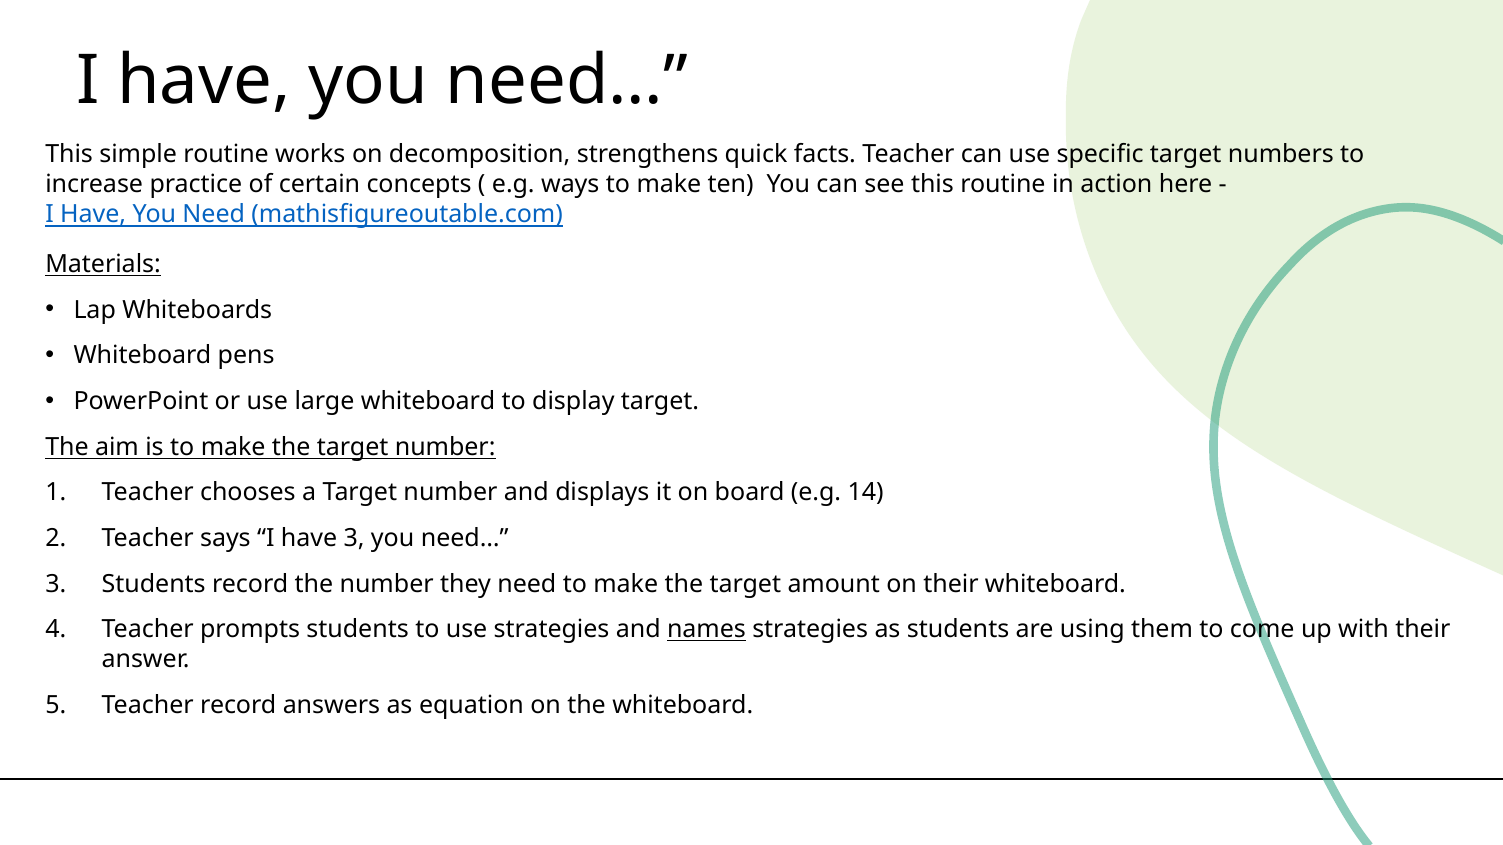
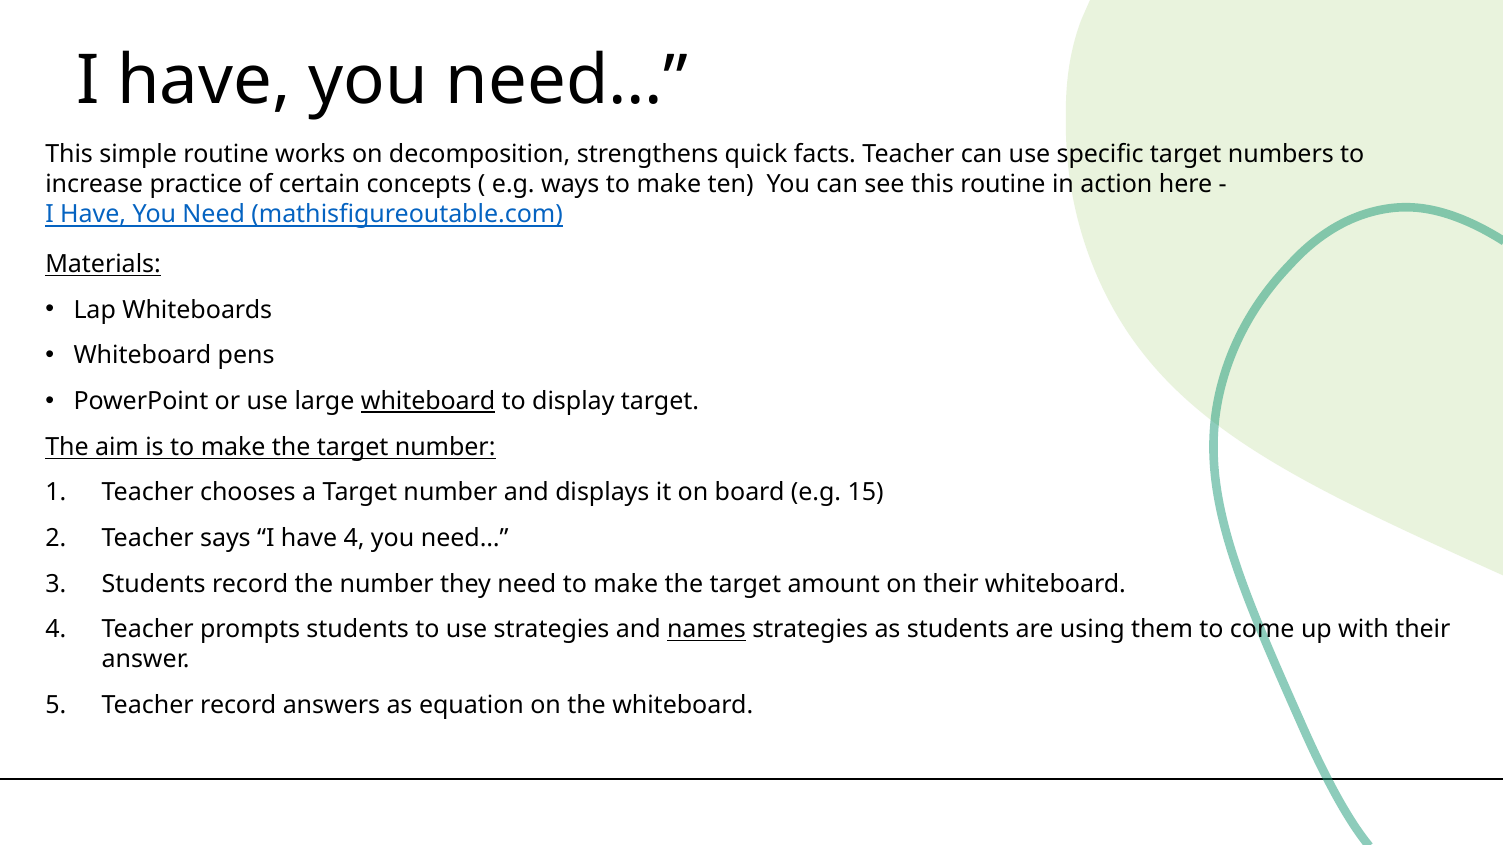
whiteboard at (428, 401) underline: none -> present
14: 14 -> 15
have 3: 3 -> 4
